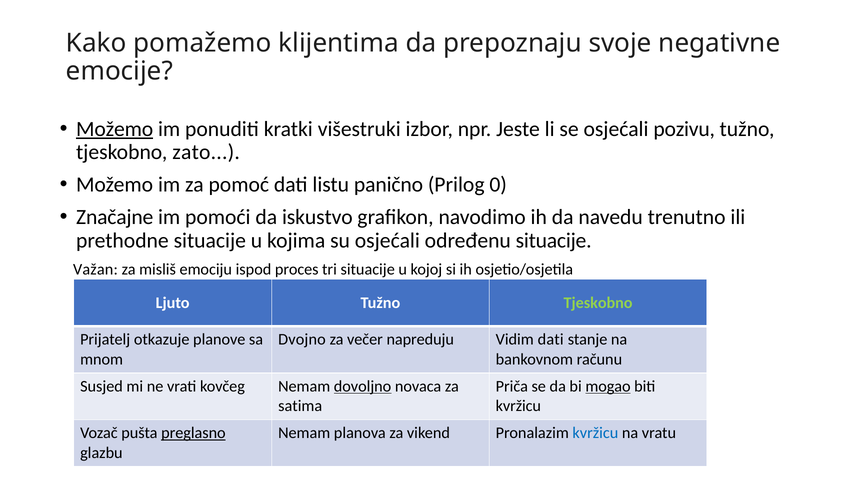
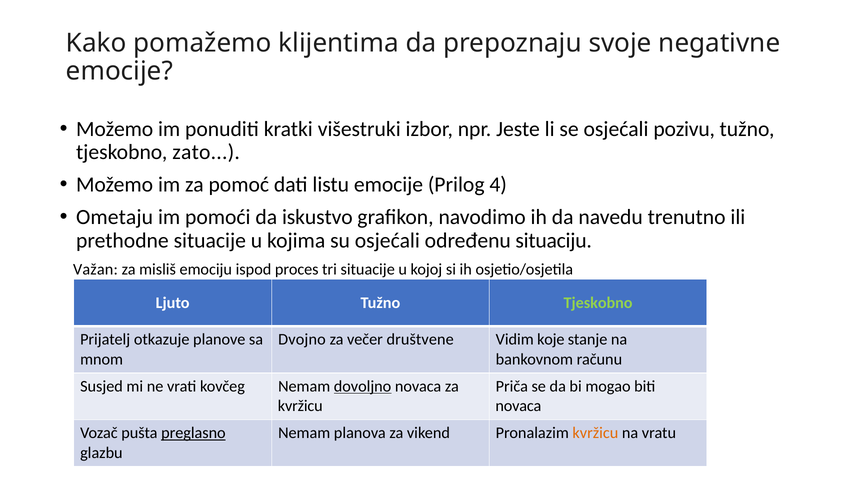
Možemo at (115, 129) underline: present -> none
listu panično: panično -> emocije
0: 0 -> 4
Značajne: Značajne -> Ometaju
određenu situacije: situacije -> situaciju
napreduju: napreduju -> društvene
Vidim dati: dati -> koje
mogao underline: present -> none
satima at (300, 406): satima -> kvržicu
kvržicu at (518, 406): kvržicu -> novaca
kvržicu at (595, 433) colour: blue -> orange
